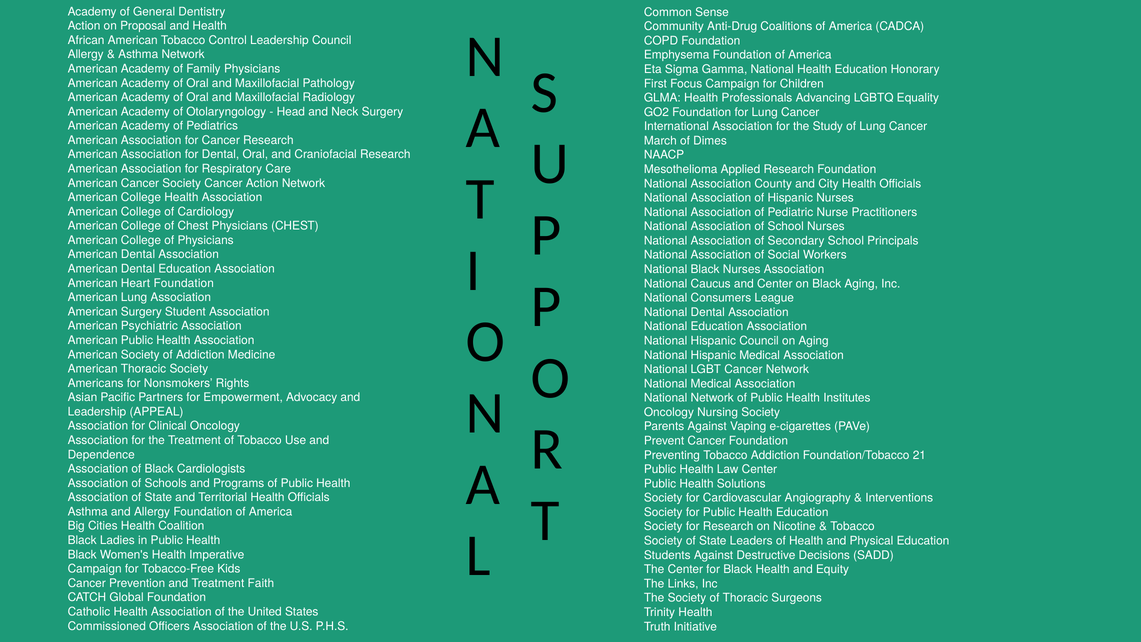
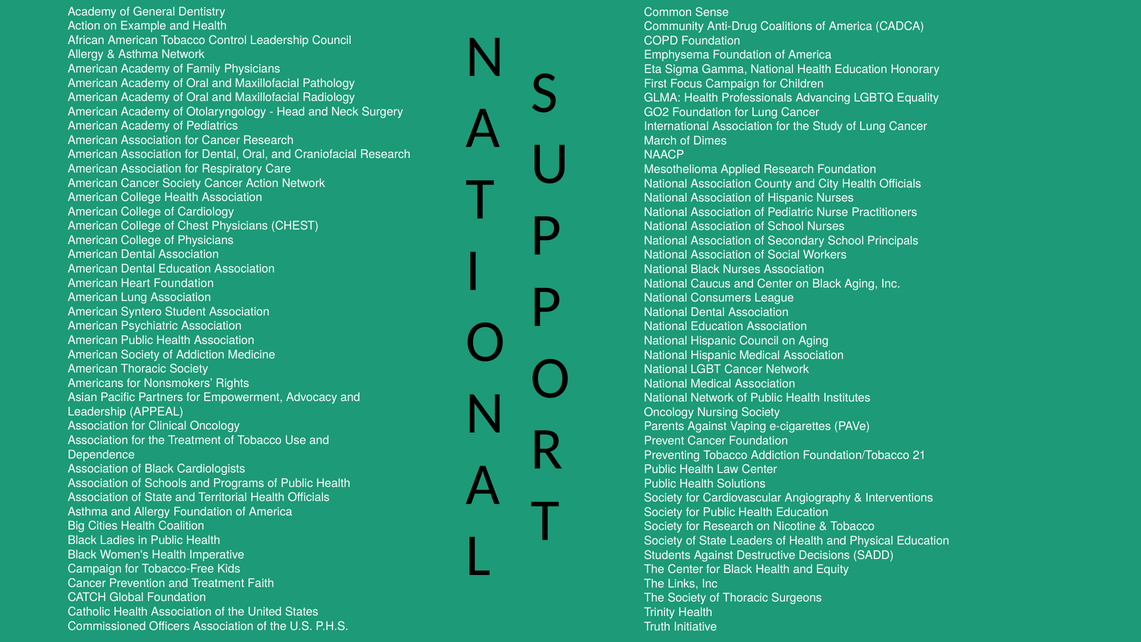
Proposal: Proposal -> Example
American Surgery: Surgery -> Syntero
